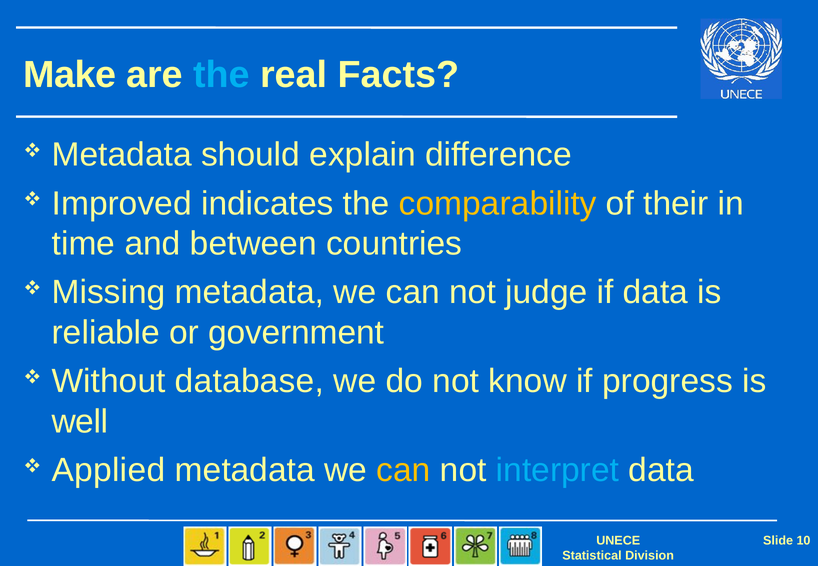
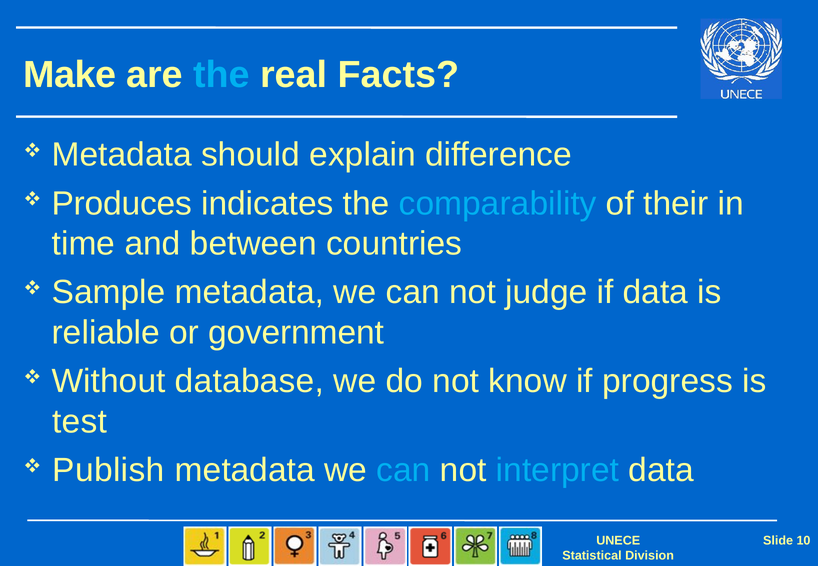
Improved: Improved -> Produces
comparability colour: yellow -> light blue
Missing: Missing -> Sample
well: well -> test
Applied: Applied -> Publish
can at (404, 470) colour: yellow -> light blue
